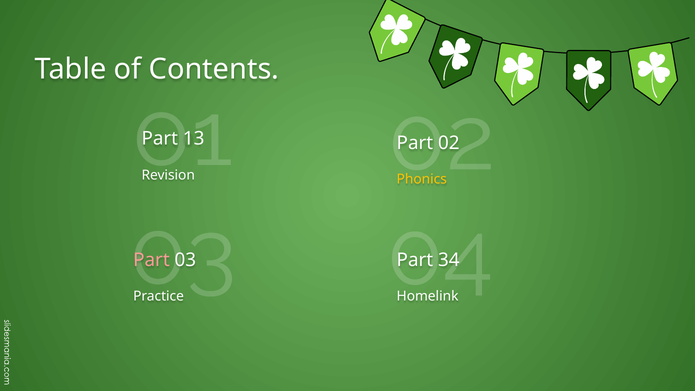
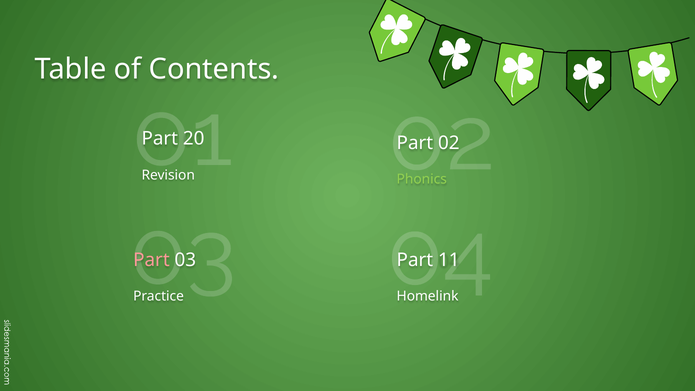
13: 13 -> 20
Phonics colour: yellow -> light green
34: 34 -> 11
